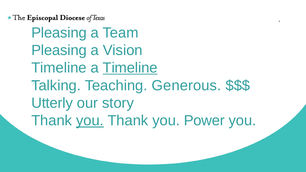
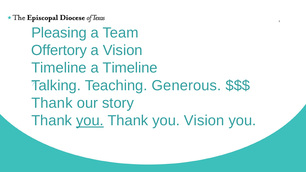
Pleasing at (59, 50): Pleasing -> Offertory
Timeline at (130, 68) underline: present -> none
Utterly at (52, 103): Utterly -> Thank
you Power: Power -> Vision
